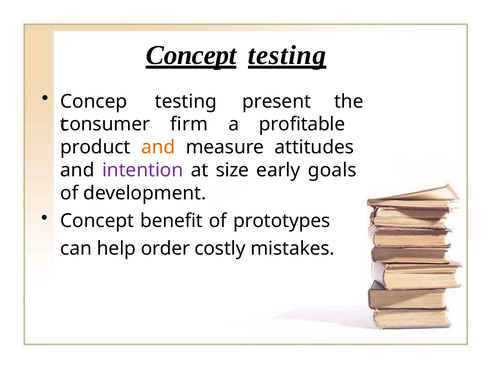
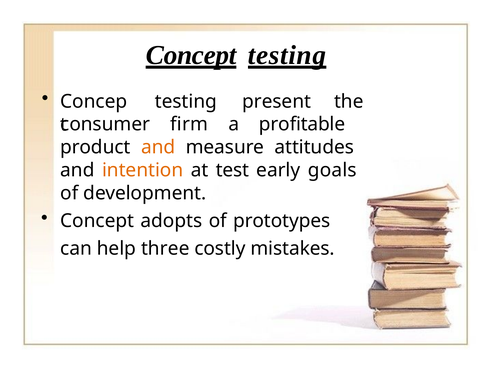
intention colour: purple -> orange
size: size -> test
benefit: benefit -> adopts
order: order -> three
